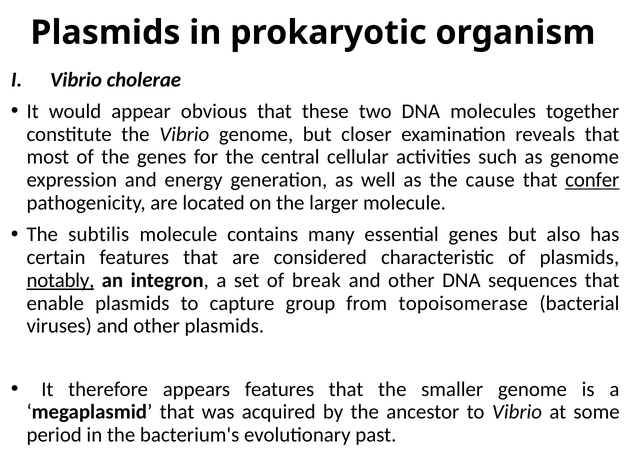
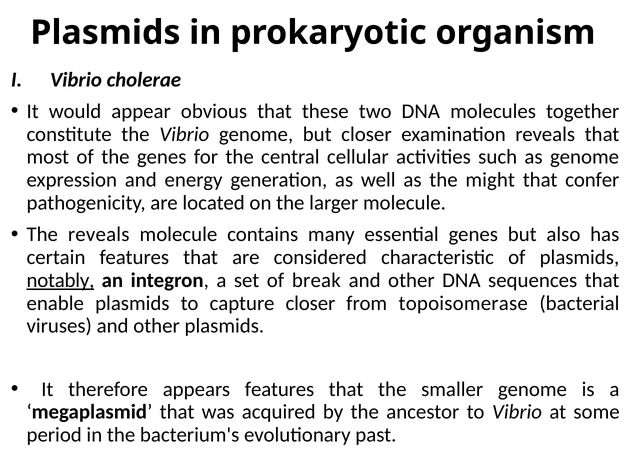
cause: cause -> might
confer underline: present -> none
The subtilis: subtilis -> reveals
capture group: group -> closer
